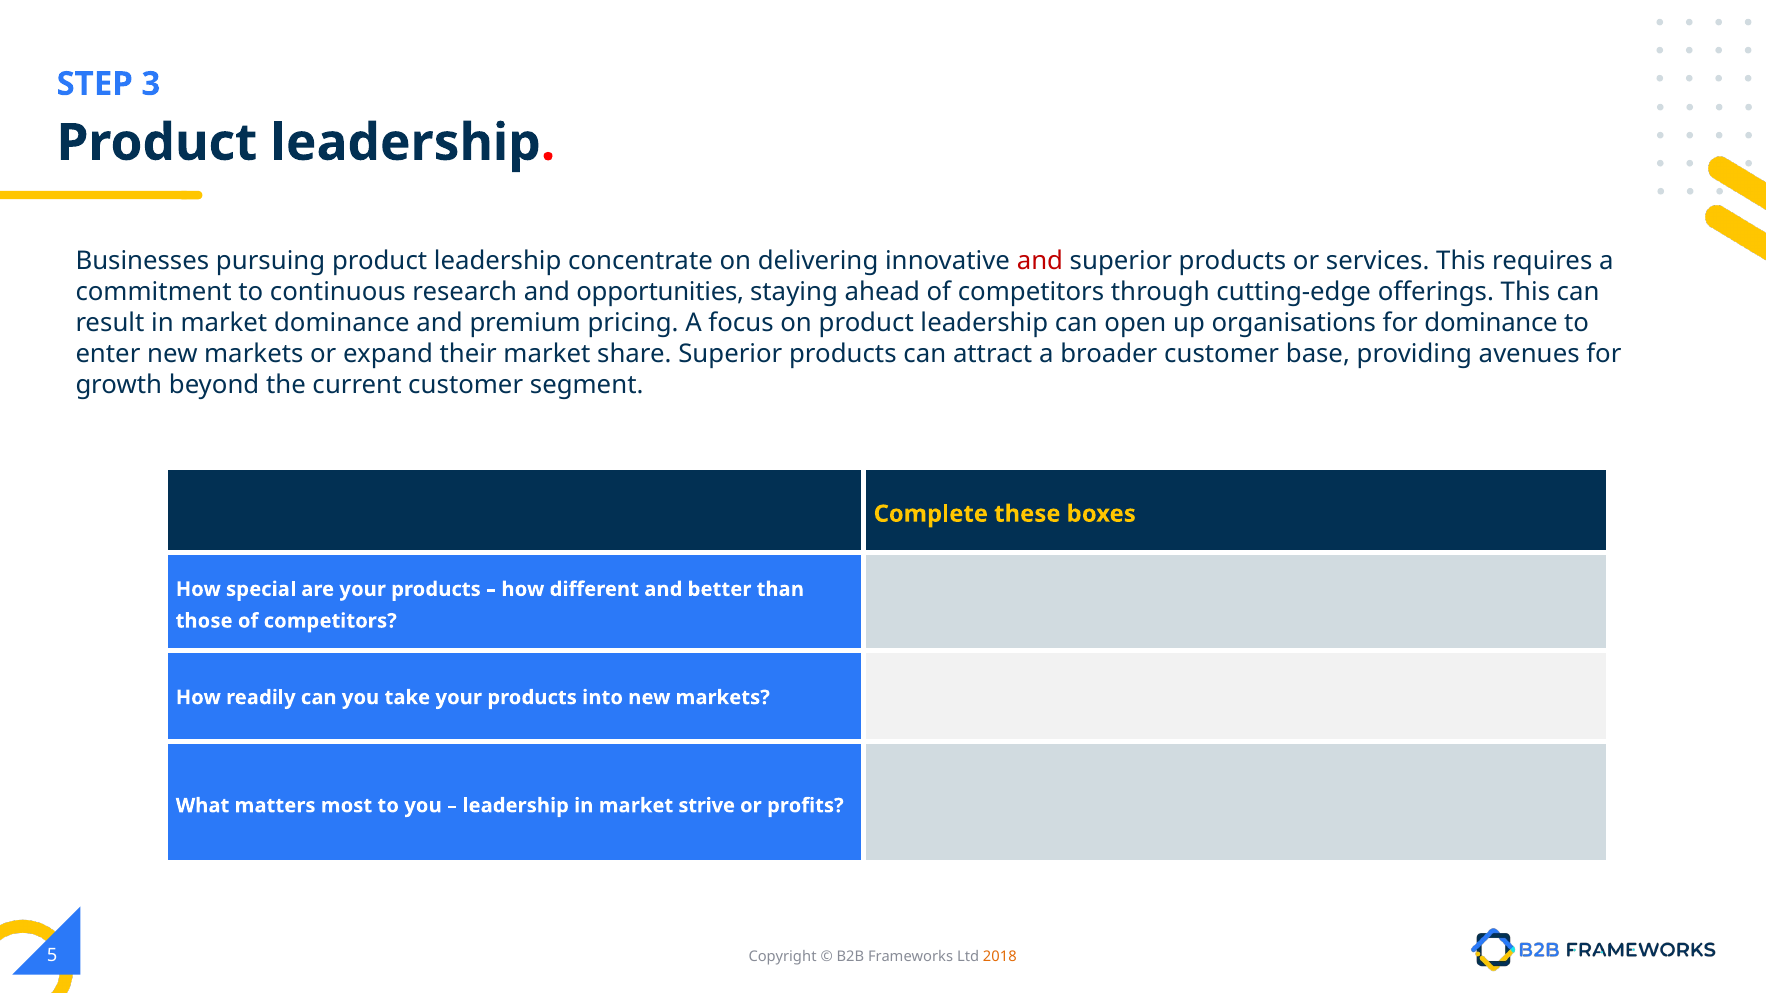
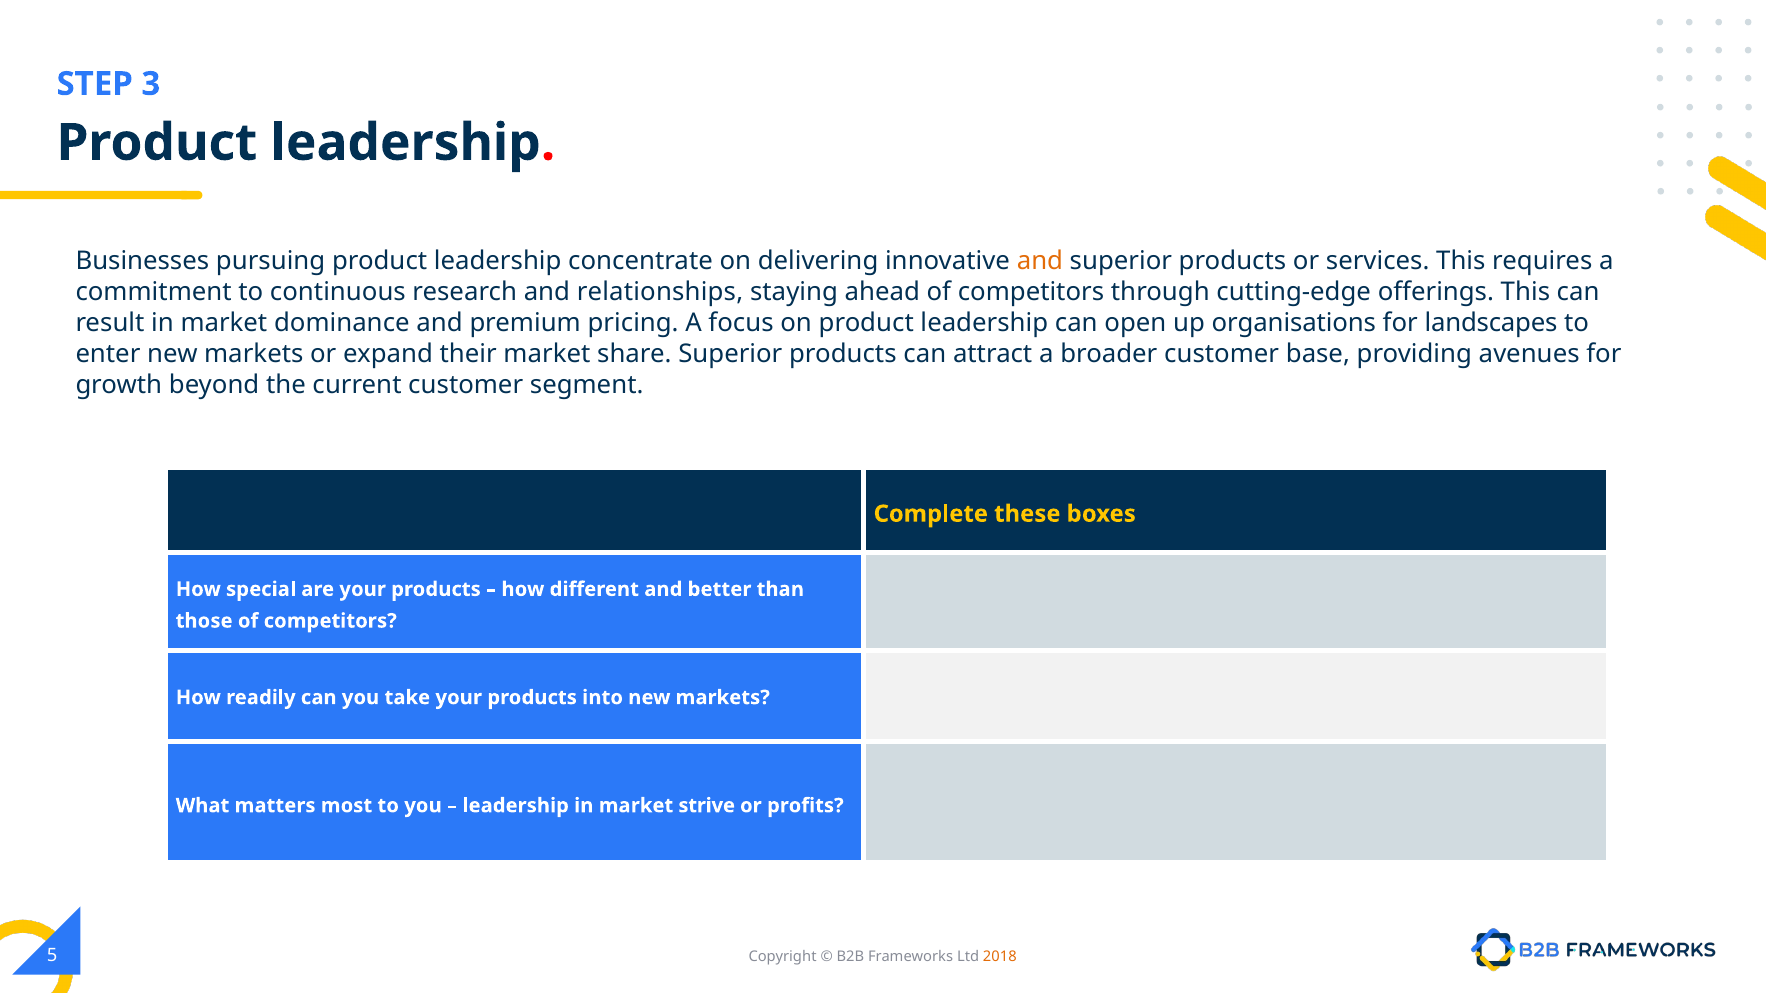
and at (1040, 261) colour: red -> orange
opportunities: opportunities -> relationships
for dominance: dominance -> landscapes
